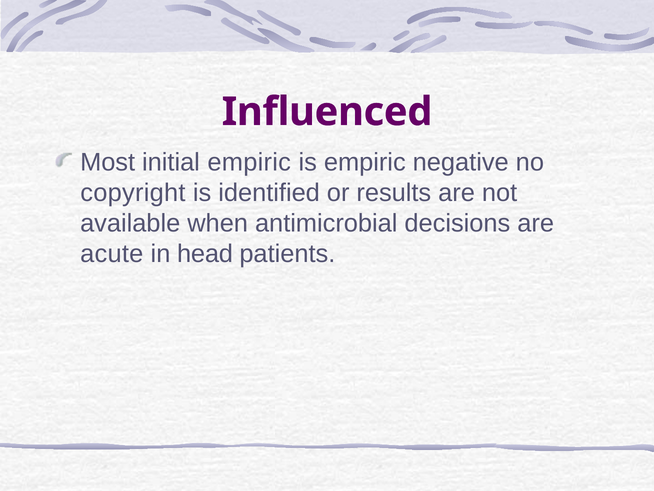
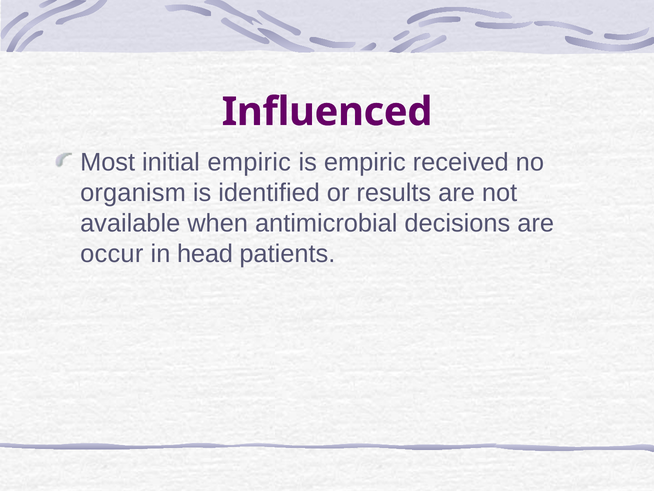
negative: negative -> received
copyright: copyright -> organism
acute: acute -> occur
